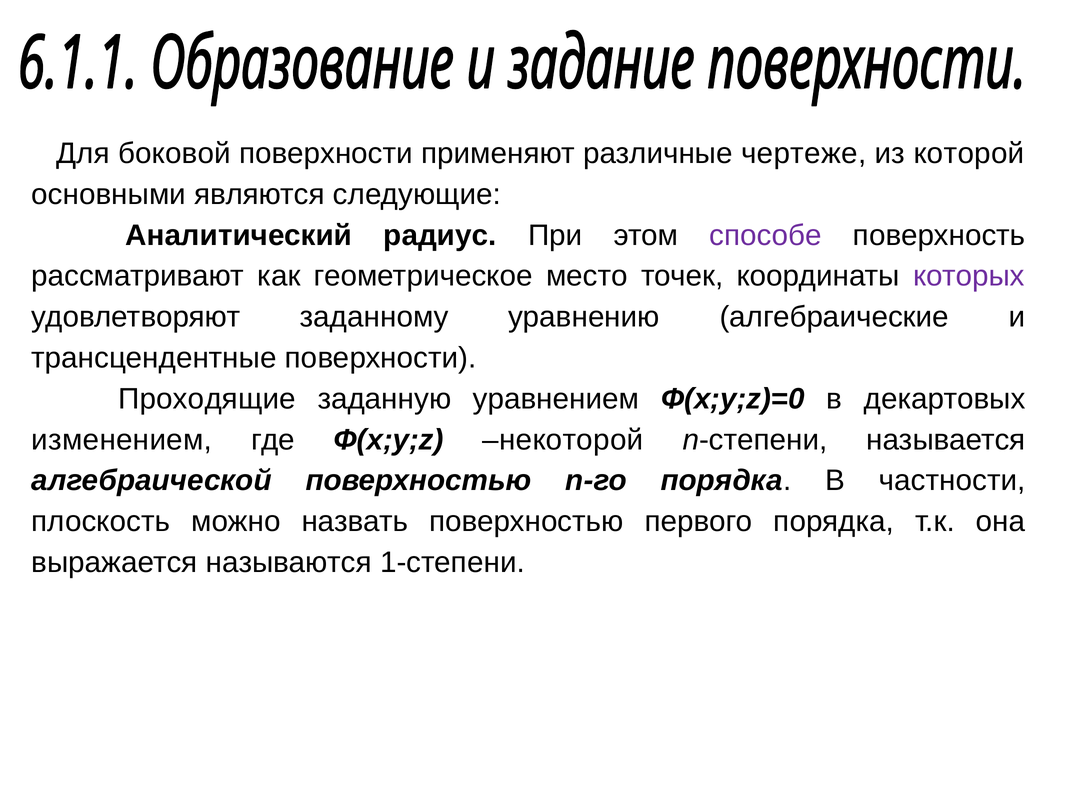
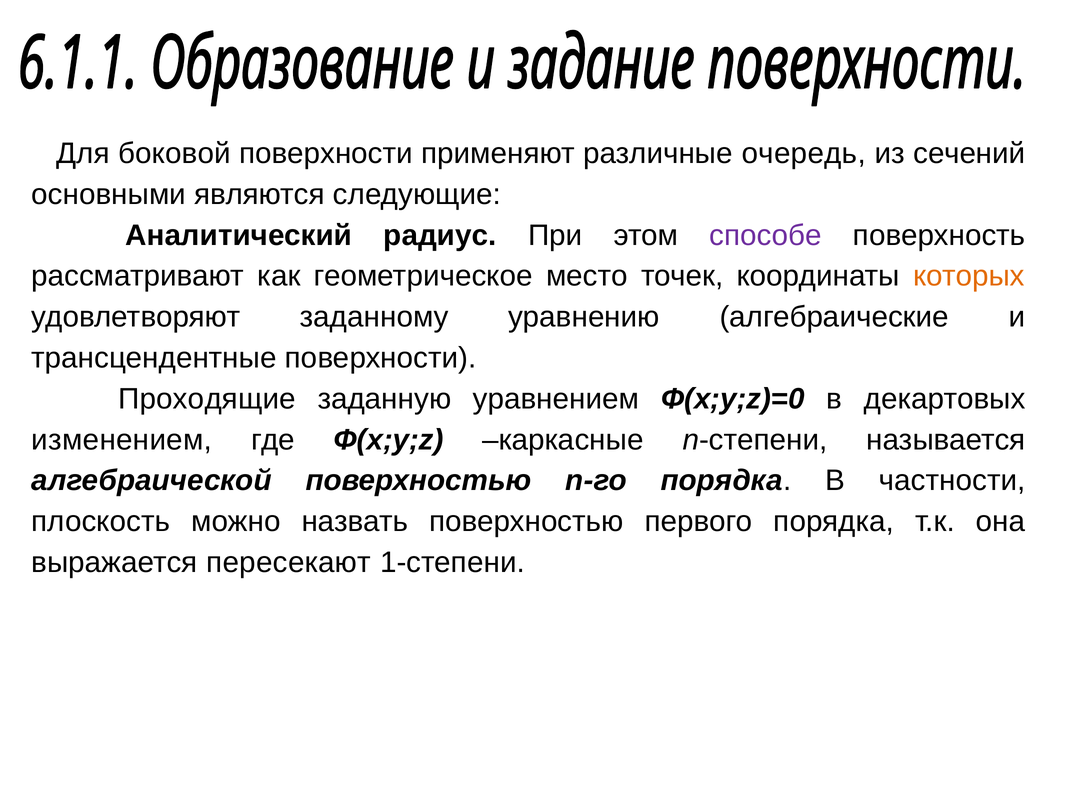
чертеже: чертеже -> очередь
которой: которой -> сечений
которых colour: purple -> orange
некоторой: некоторой -> каркасные
называются: называются -> пересекают
